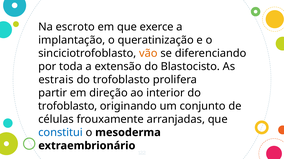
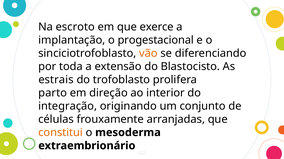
queratinização: queratinização -> progestacional
partir: partir -> parto
trofoblasto at (68, 107): trofoblasto -> integração
constitui colour: blue -> orange
